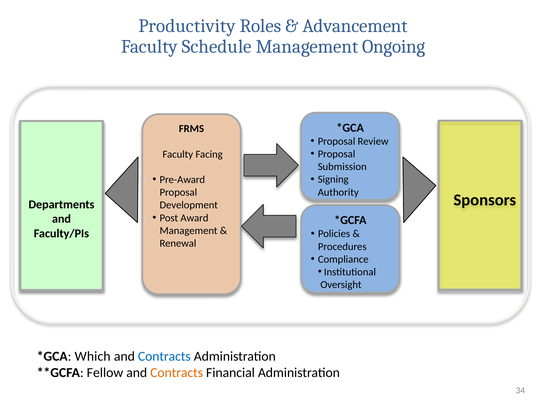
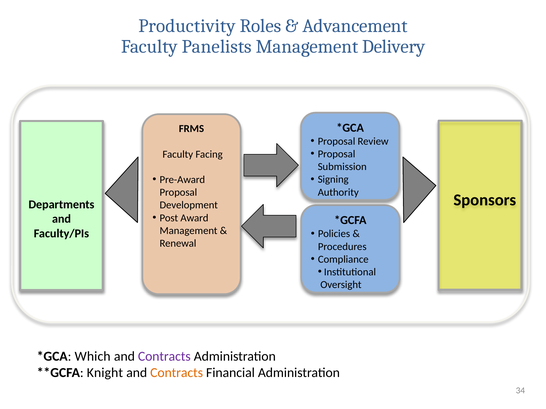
Schedule: Schedule -> Panelists
Ongoing: Ongoing -> Delivery
Contracts at (164, 357) colour: blue -> purple
Fellow: Fellow -> Knight
